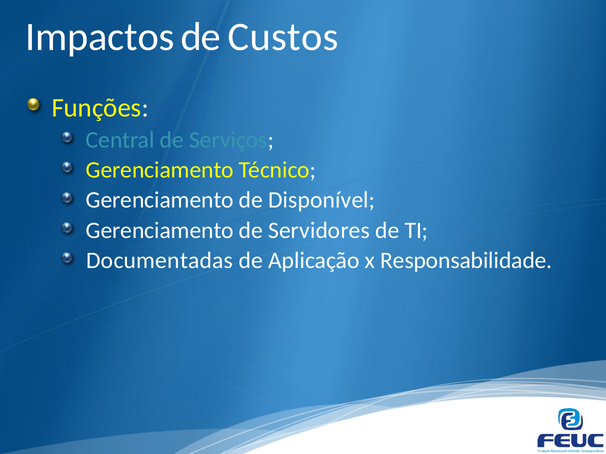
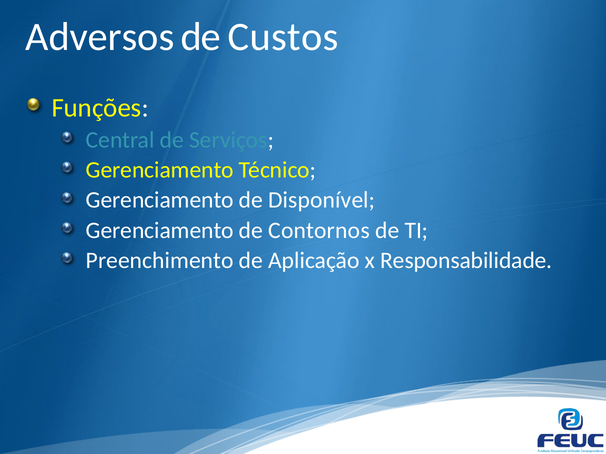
Impactos: Impactos -> Adversos
Servidores: Servidores -> Contornos
Documentadas: Documentadas -> Preenchimento
